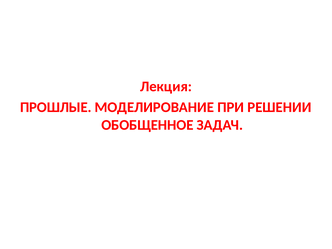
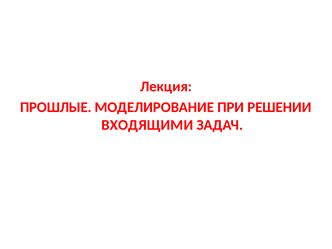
ОБОБЩЕННОЕ: ОБОБЩЕННОЕ -> ВХОДЯЩИМИ
